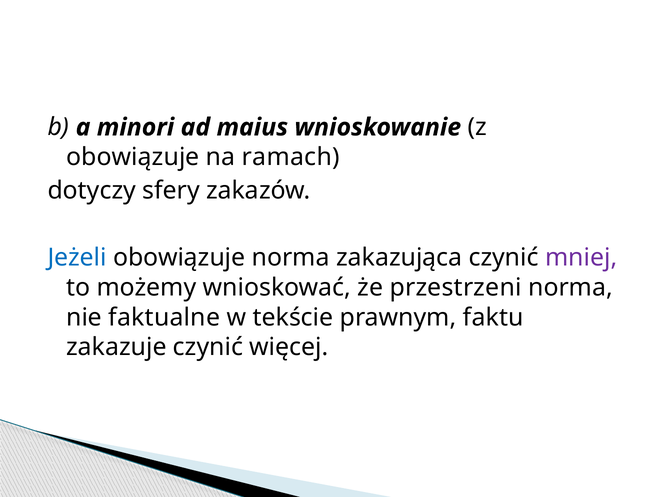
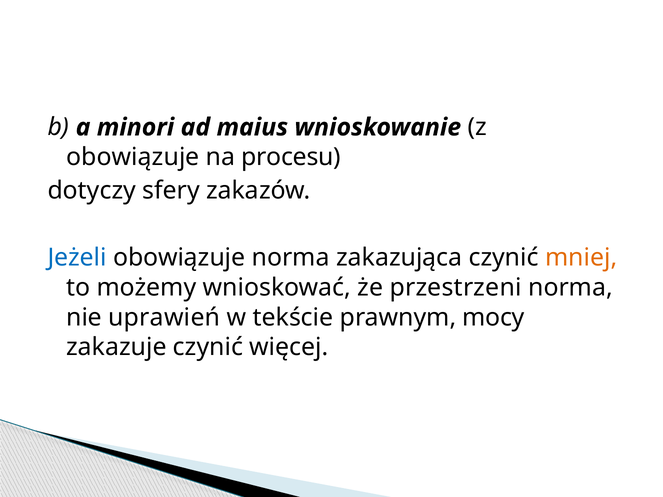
ramach: ramach -> procesu
mniej colour: purple -> orange
faktualne: faktualne -> uprawień
faktu: faktu -> mocy
